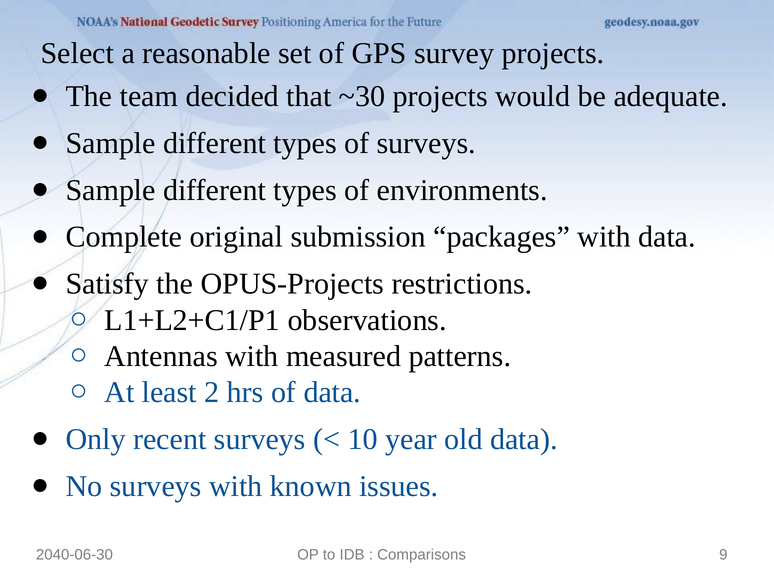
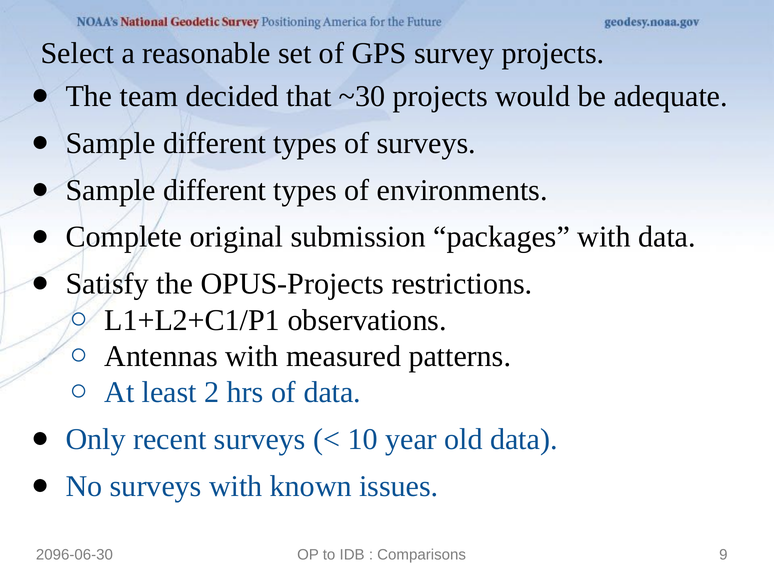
2040-06-30: 2040-06-30 -> 2096-06-30
